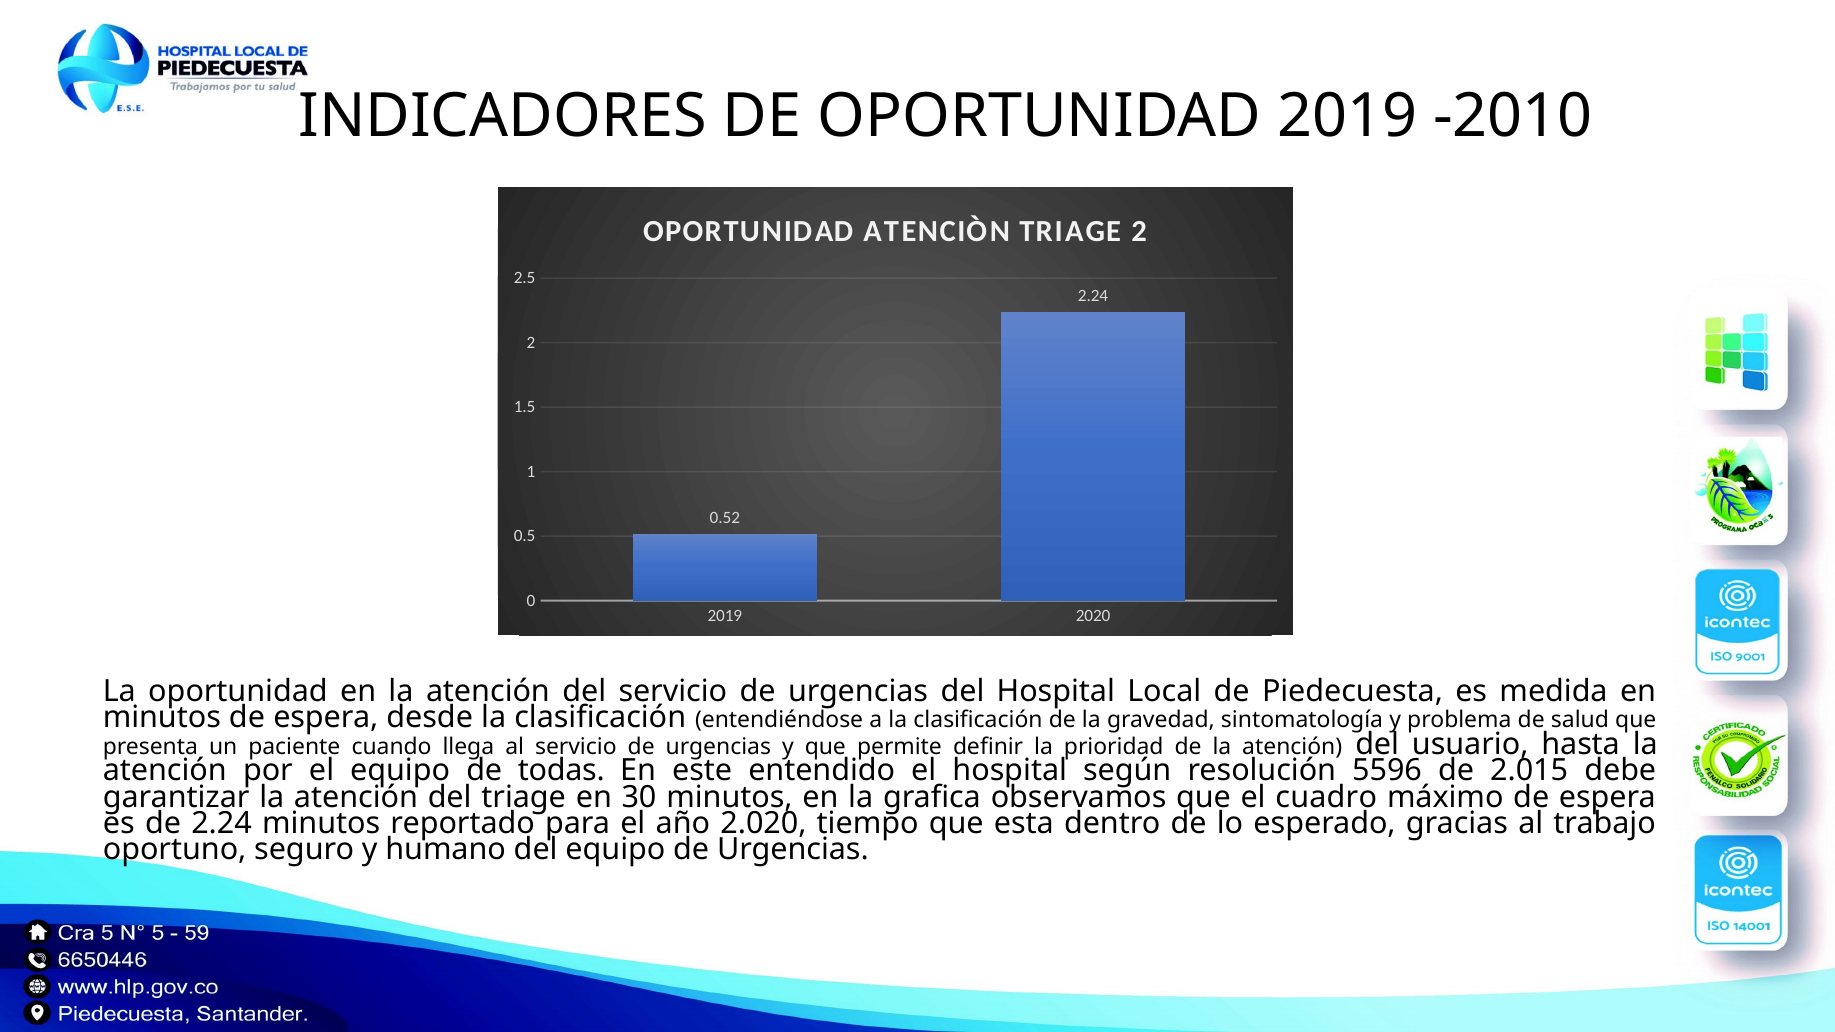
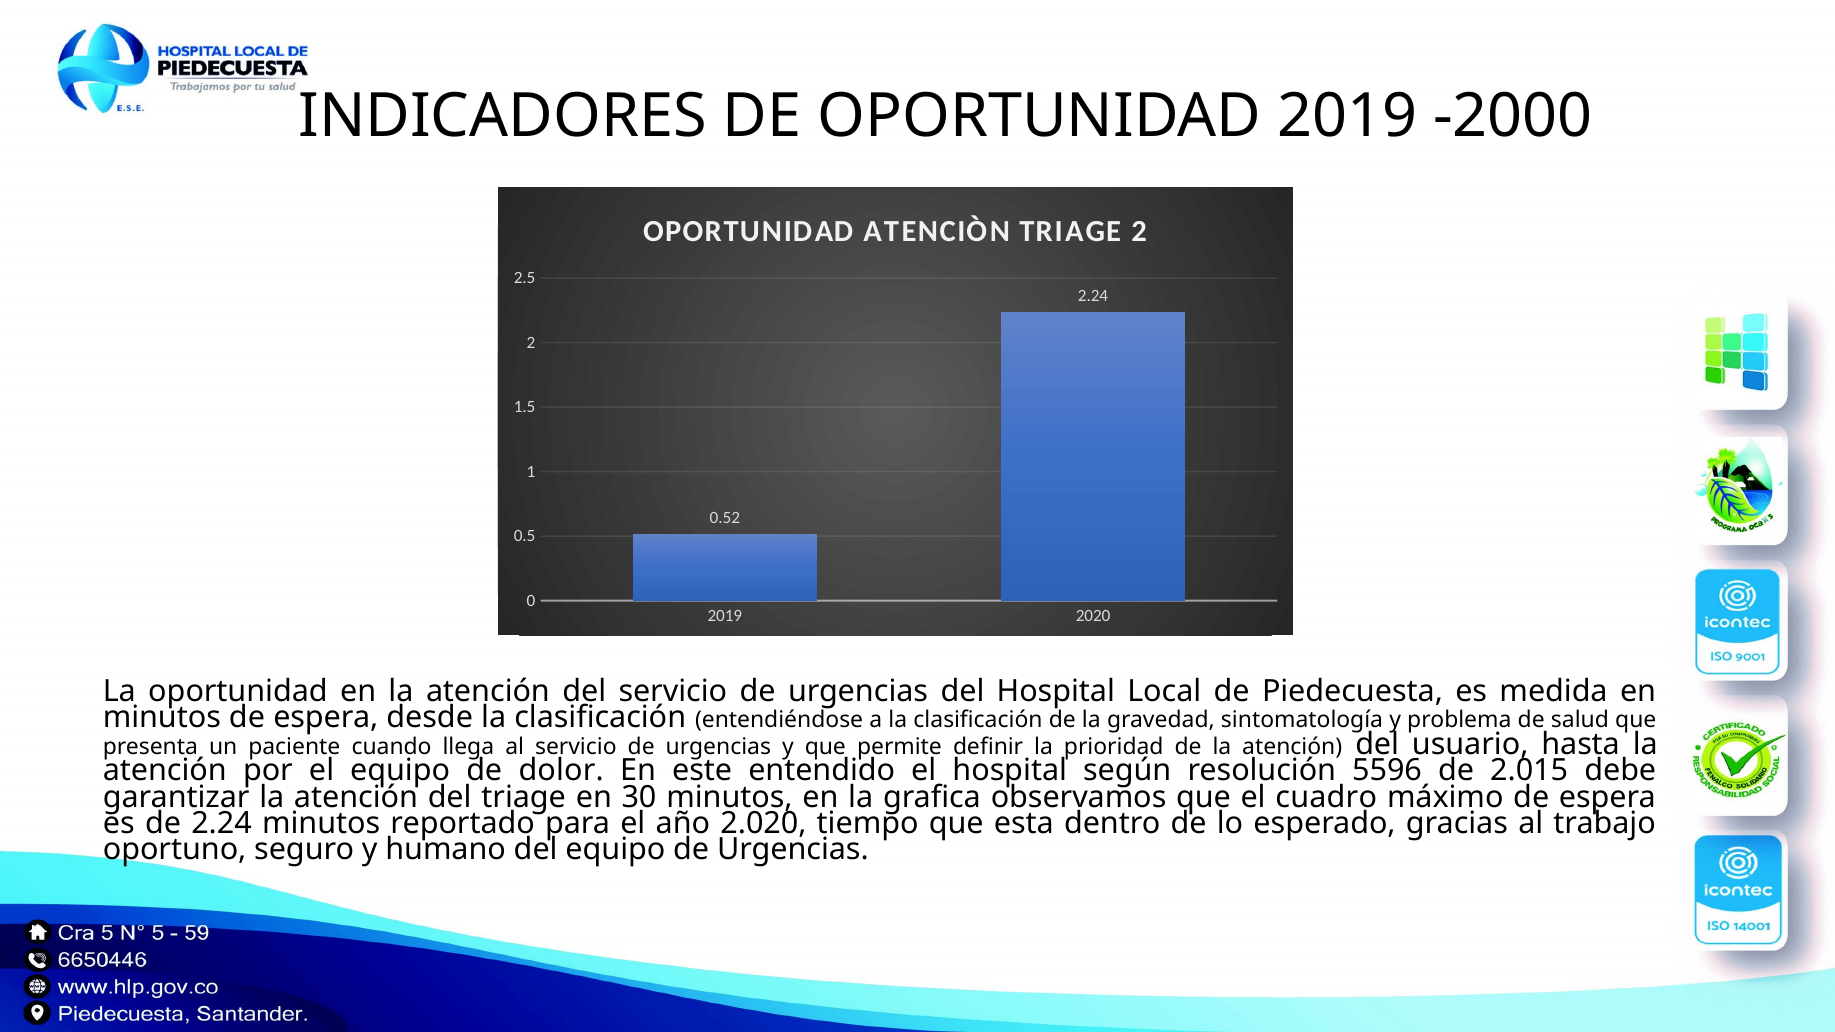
-2010: -2010 -> -2000
todas: todas -> dolor
